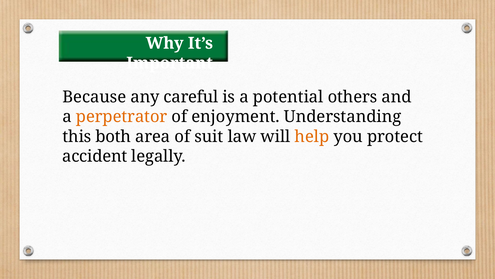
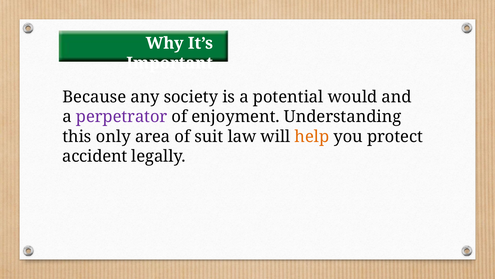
careful: careful -> society
others: others -> would
perpetrator colour: orange -> purple
both: both -> only
